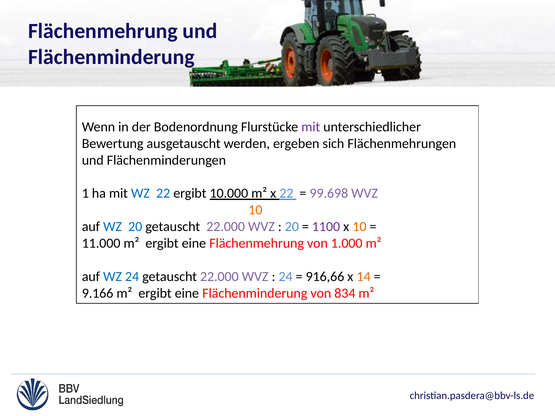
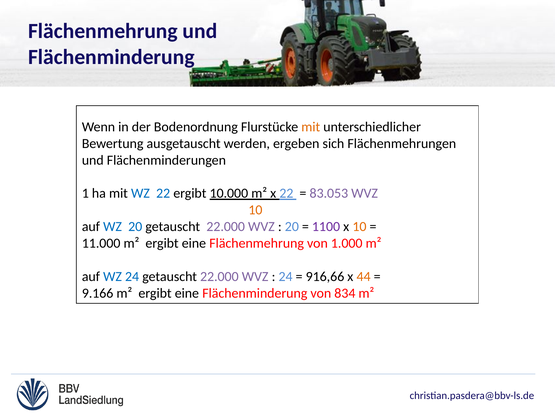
mit at (311, 127) colour: purple -> orange
99.698: 99.698 -> 83.053
14: 14 -> 44
